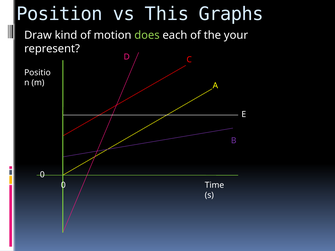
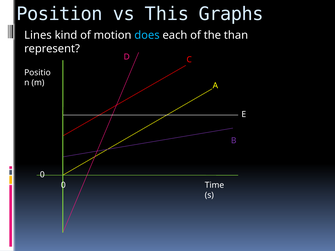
Draw: Draw -> Lines
does colour: light green -> light blue
your: your -> than
